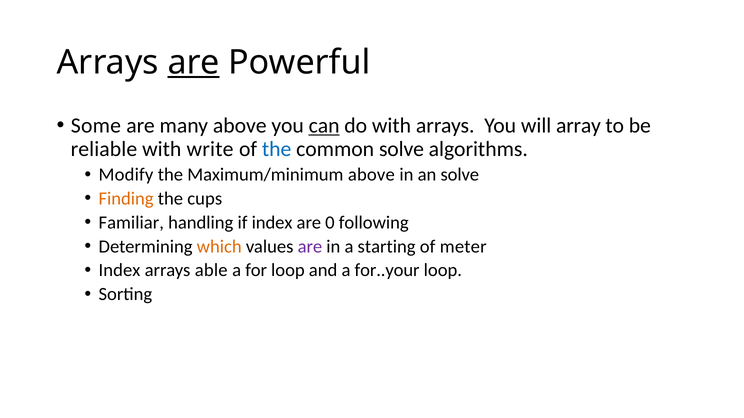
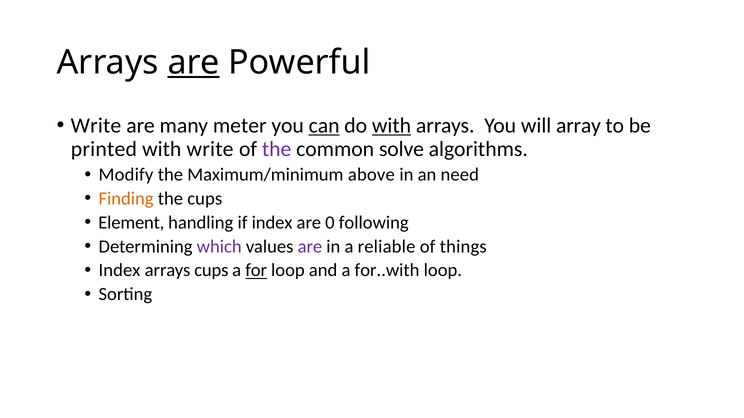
Some at (96, 126): Some -> Write
many above: above -> meter
with at (392, 126) underline: none -> present
reliable: reliable -> printed
the at (277, 149) colour: blue -> purple
an solve: solve -> need
Familiar: Familiar -> Element
which colour: orange -> purple
starting: starting -> reliable
meter: meter -> things
arrays able: able -> cups
for underline: none -> present
for..your: for..your -> for..with
